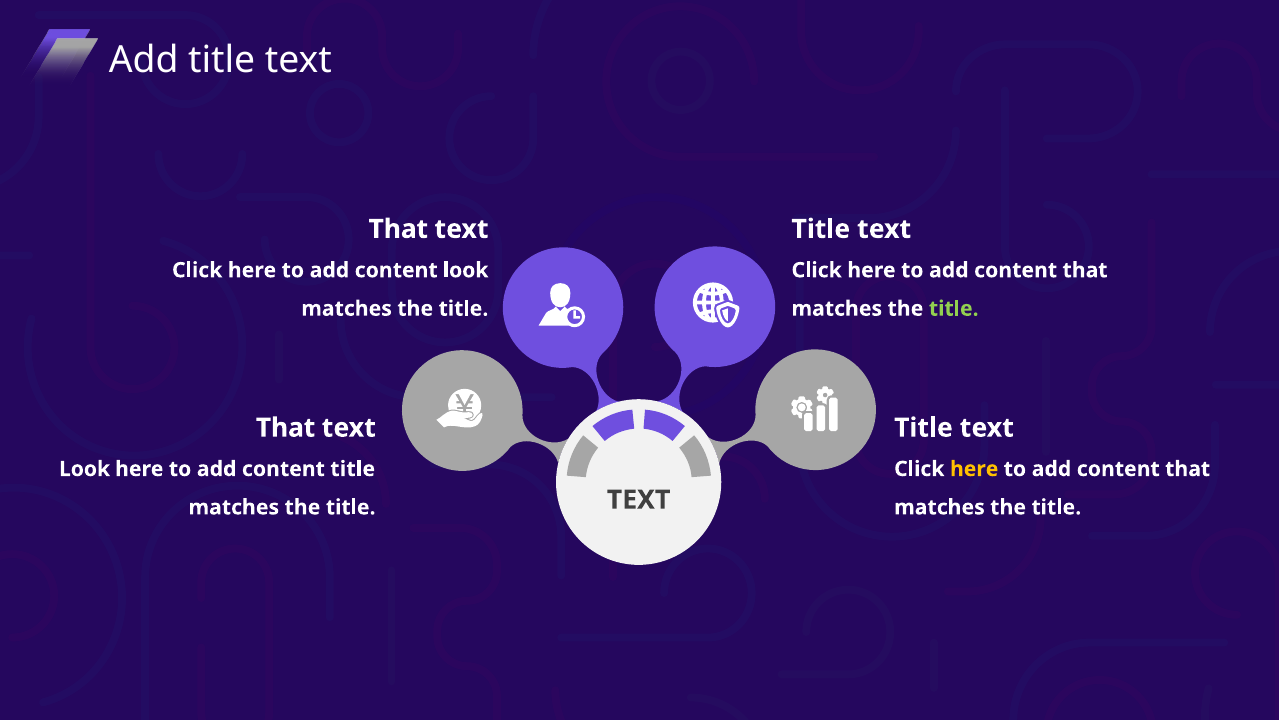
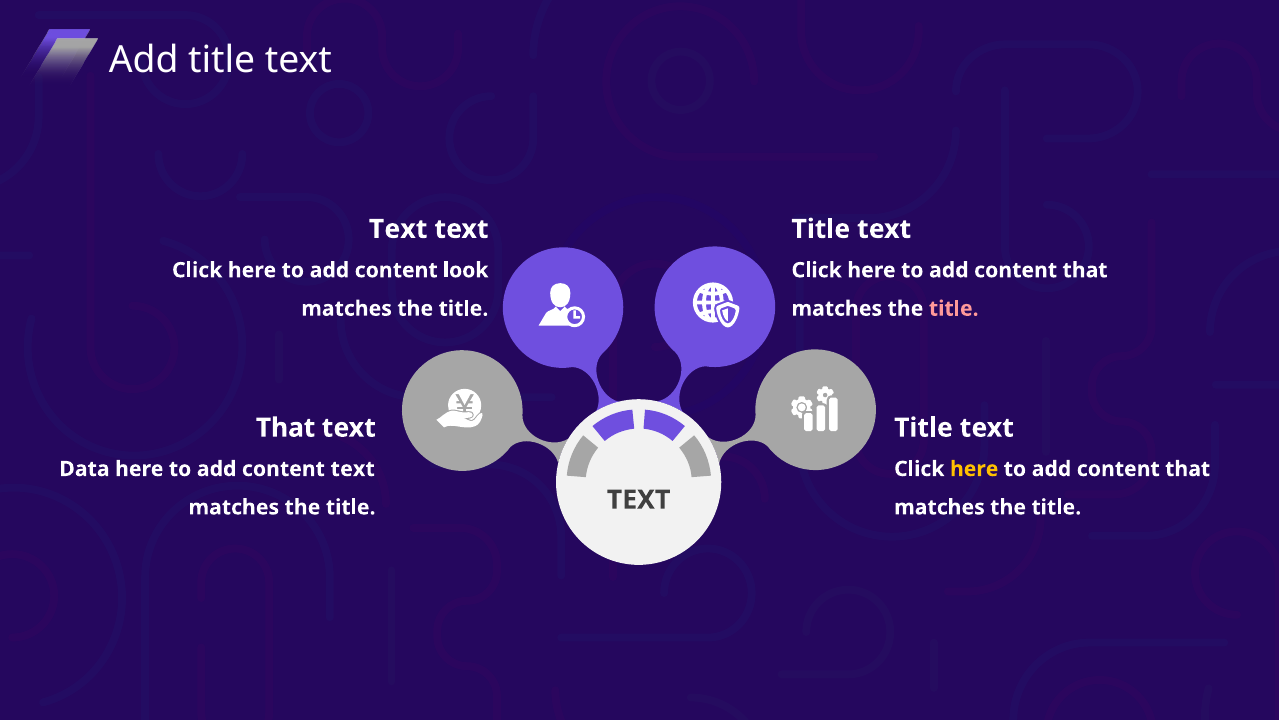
That at (398, 229): That -> Text
title at (954, 308) colour: light green -> pink
Look at (85, 469): Look -> Data
content title: title -> text
